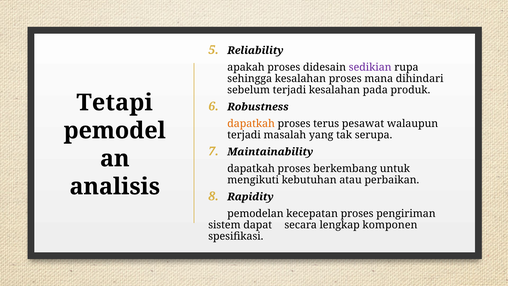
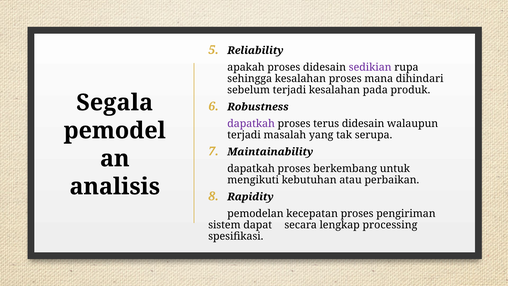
Tetapi: Tetapi -> Segala
dapatkah at (251, 123) colour: orange -> purple
terus pesawat: pesawat -> didesain
komponen: komponen -> processing
